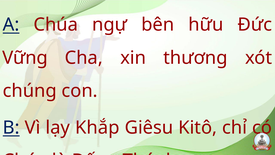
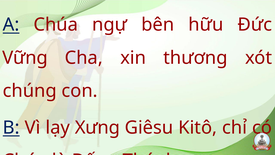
Khắp: Khắp -> Xưng
